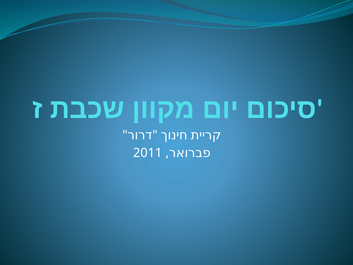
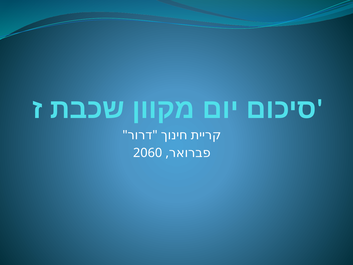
2011: 2011 -> 2060
